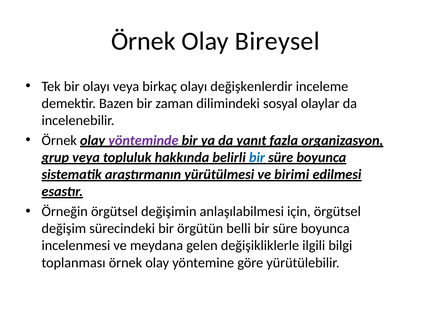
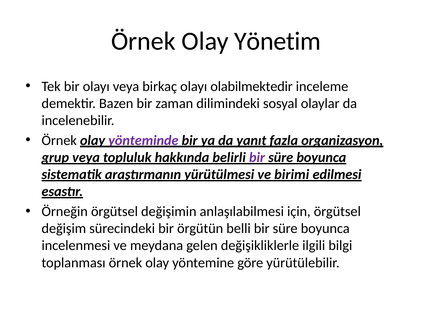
Bireysel: Bireysel -> Yönetim
değişkenlerdir: değişkenlerdir -> olabilmektedir
bir at (257, 157) colour: blue -> purple
